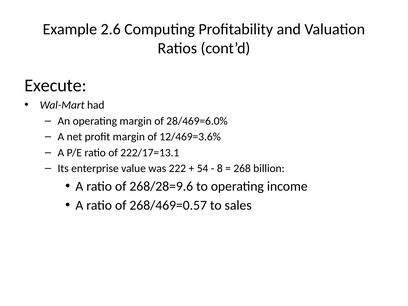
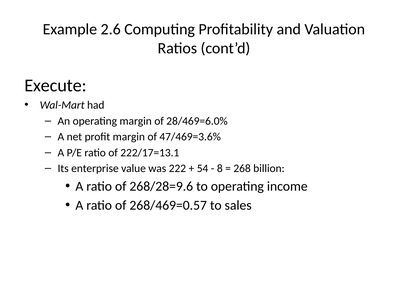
12/469=3.6%: 12/469=3.6% -> 47/469=3.6%
